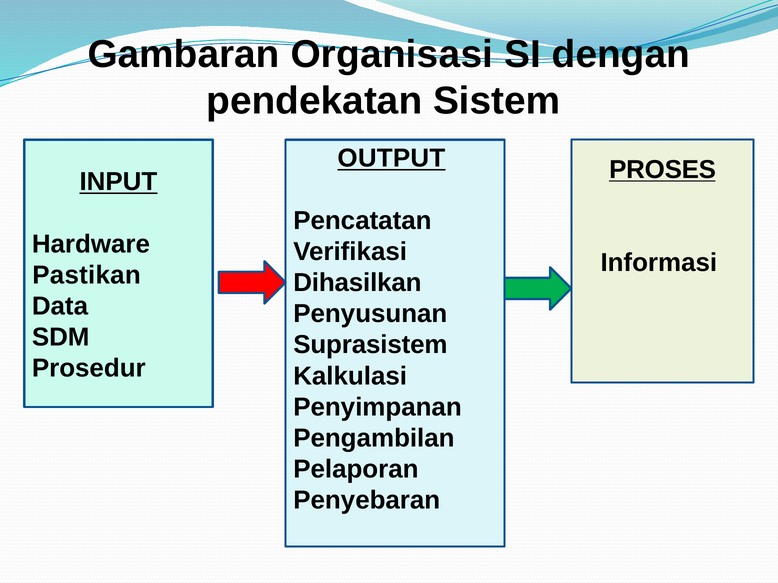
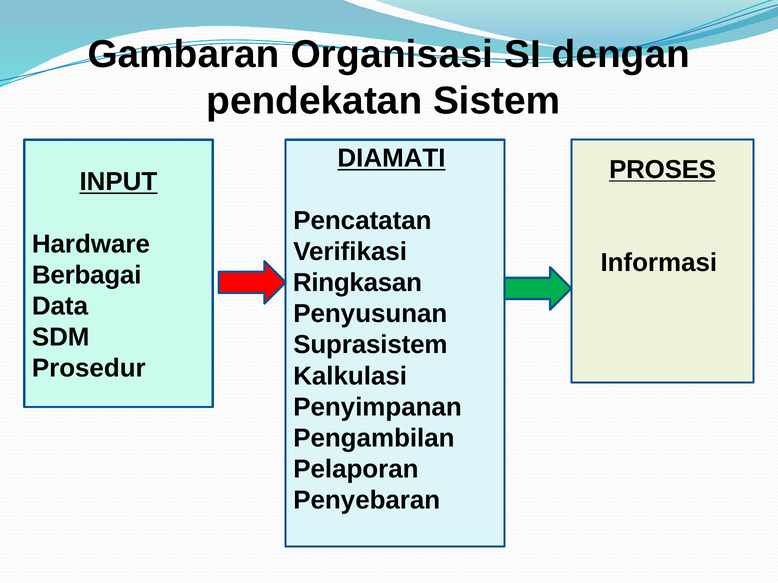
OUTPUT: OUTPUT -> DIAMATI
Pastikan: Pastikan -> Berbagai
Dihasilkan: Dihasilkan -> Ringkasan
